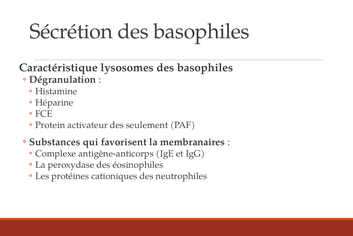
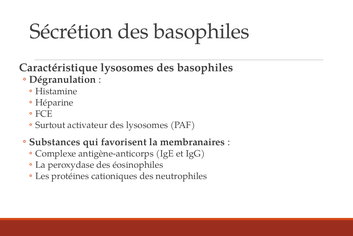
Protein: Protein -> Surtout
des seulement: seulement -> lysosomes
